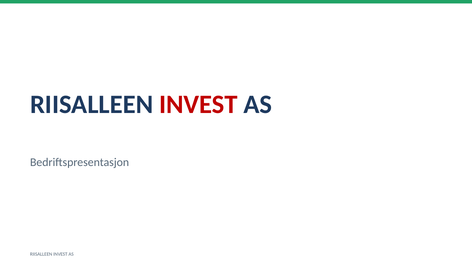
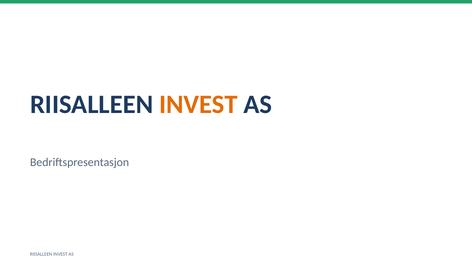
INVEST at (198, 105) colour: red -> orange
